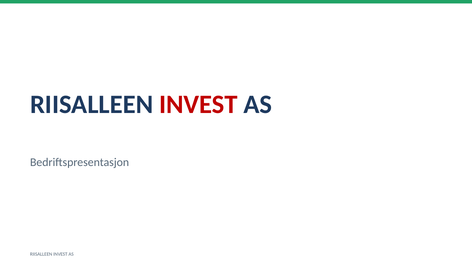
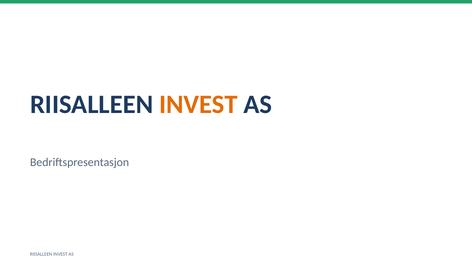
INVEST at (198, 105) colour: red -> orange
